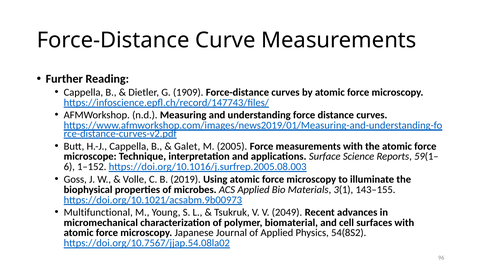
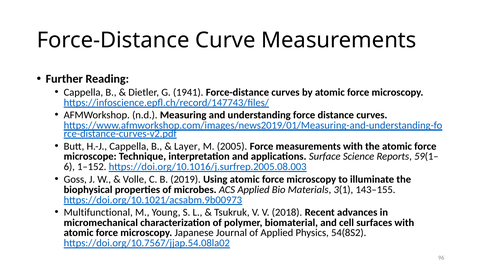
1909: 1909 -> 1941
Galet: Galet -> Layer
2049: 2049 -> 2018
